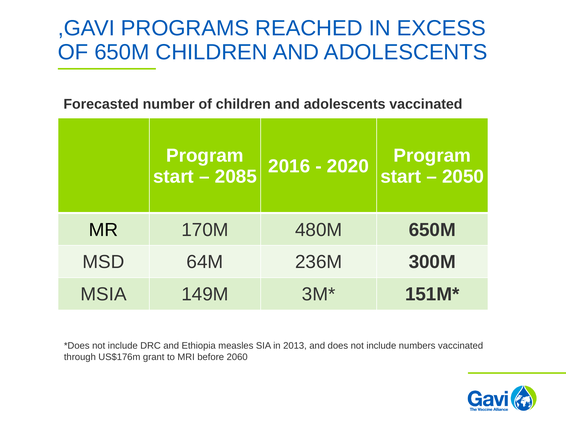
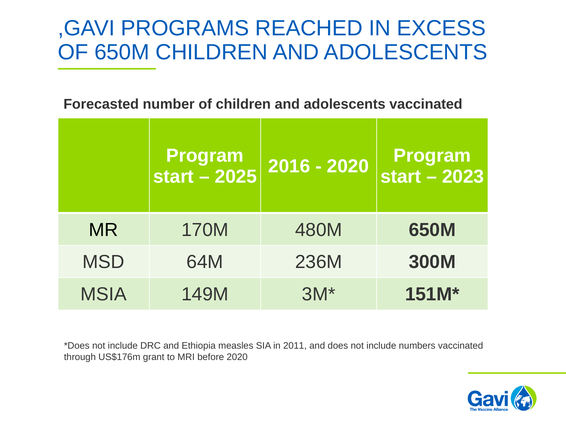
2085: 2085 -> 2025
2050: 2050 -> 2023
2013: 2013 -> 2011
before 2060: 2060 -> 2020
